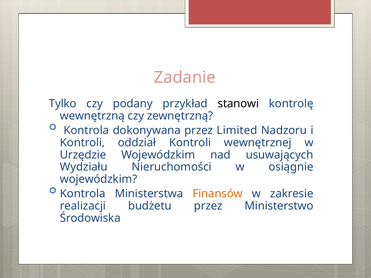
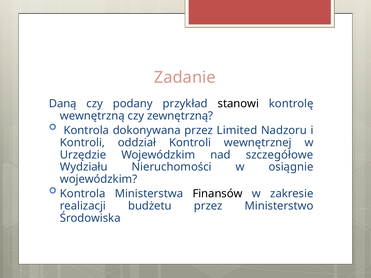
Tylko: Tylko -> Daną
usuwających: usuwających -> szczegółowe
Finansów colour: orange -> black
